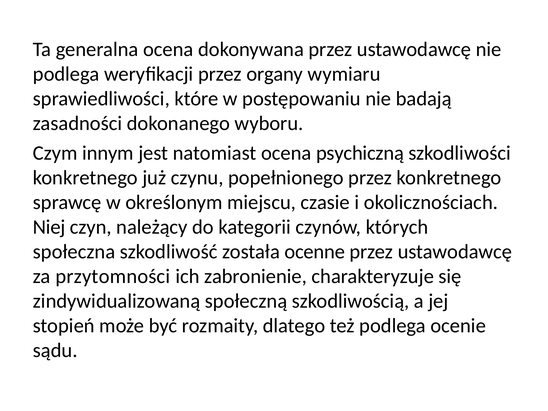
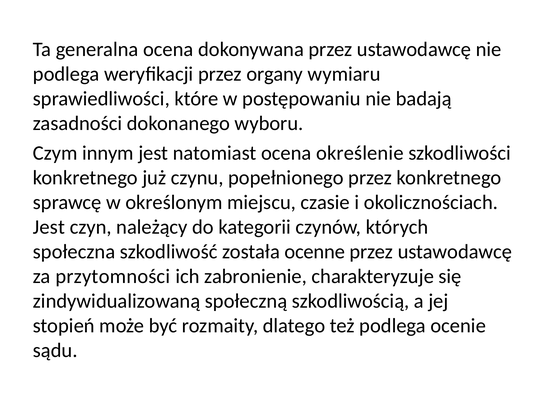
psychiczną: psychiczną -> określenie
Niej at (49, 227): Niej -> Jest
